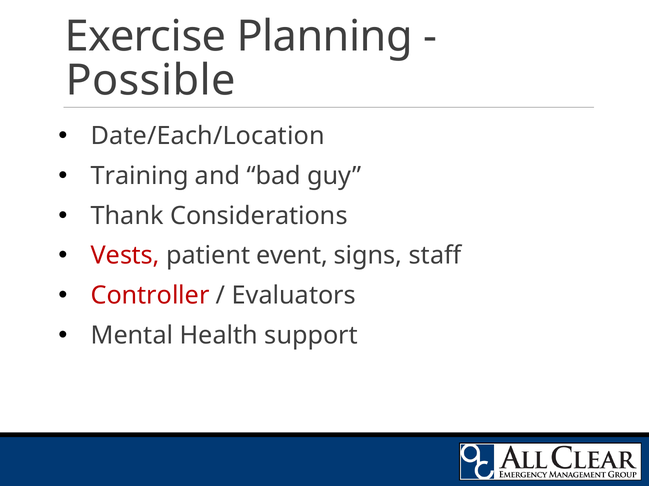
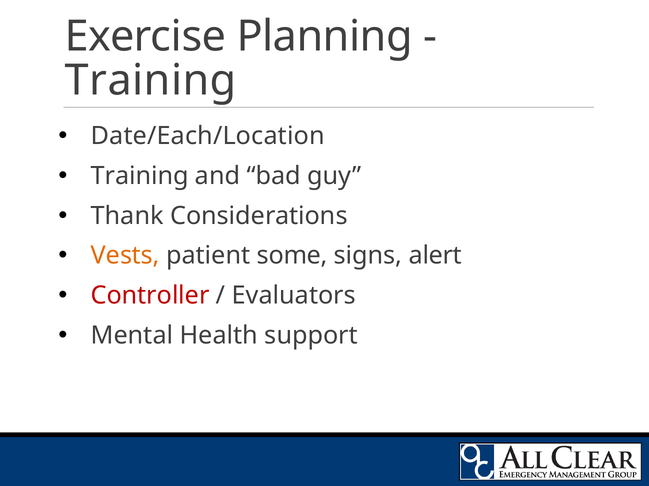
Possible at (151, 80): Possible -> Training
Vests colour: red -> orange
event: event -> some
staff: staff -> alert
